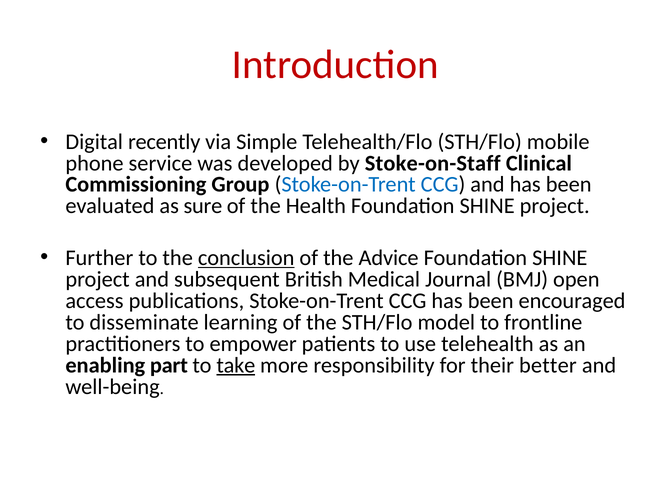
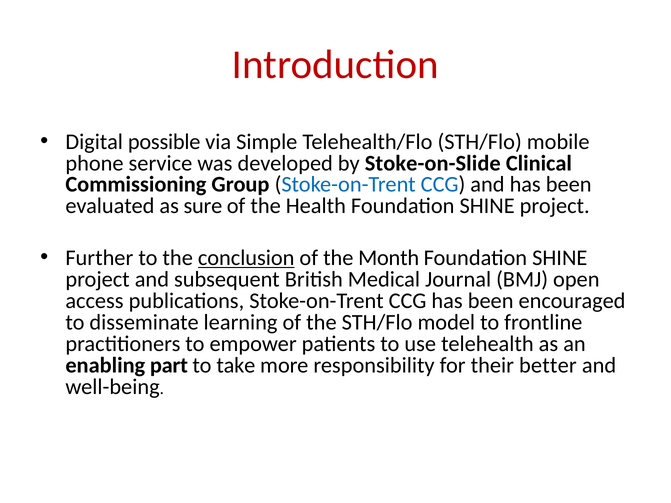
recently: recently -> possible
Stoke-on-Staff: Stoke-on-Staff -> Stoke-on-Slide
Advice: Advice -> Month
take underline: present -> none
